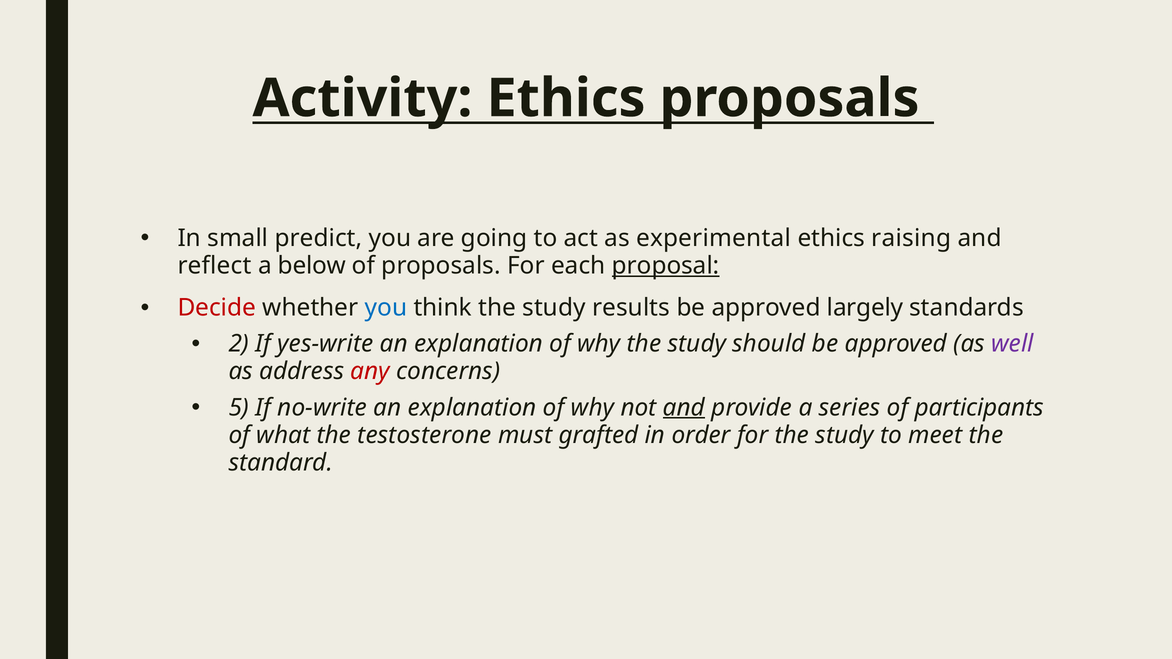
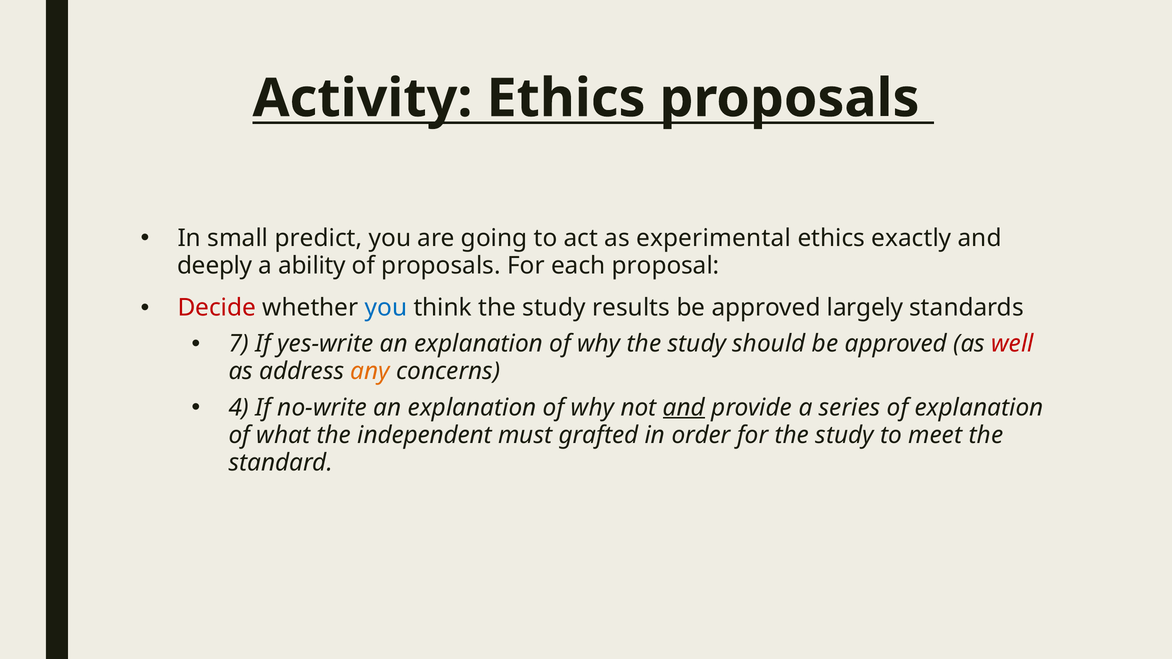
raising: raising -> exactly
reflect: reflect -> deeply
below: below -> ability
proposal underline: present -> none
2: 2 -> 7
well colour: purple -> red
any colour: red -> orange
5: 5 -> 4
of participants: participants -> explanation
testosterone: testosterone -> independent
